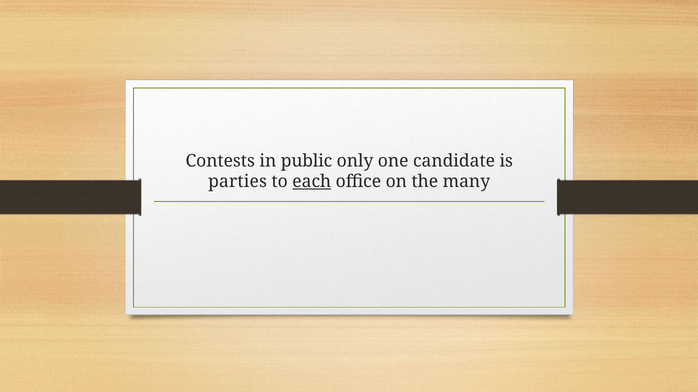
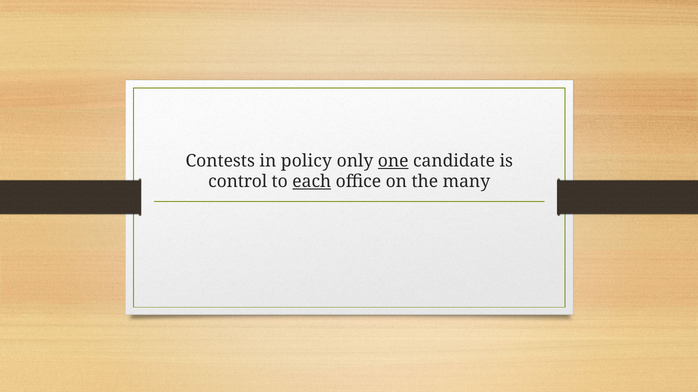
public: public -> policy
one underline: none -> present
parties: parties -> control
